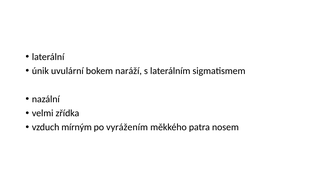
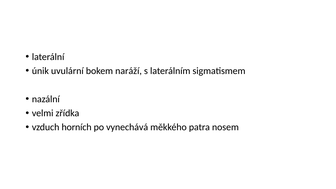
mírným: mírným -> horních
vyrážením: vyrážením -> vynechává
